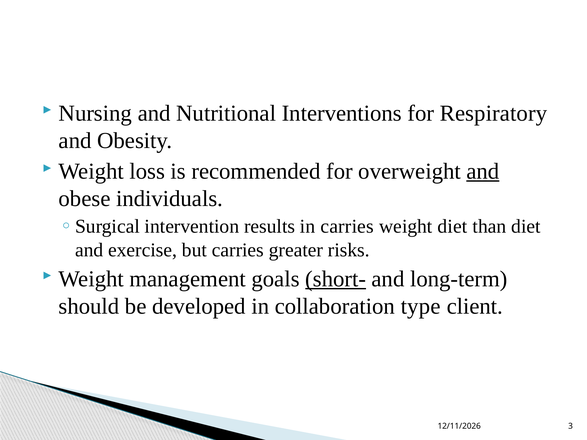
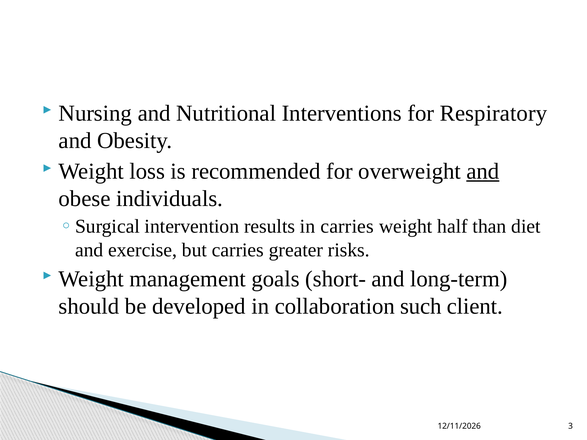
weight diet: diet -> half
short- underline: present -> none
type: type -> such
